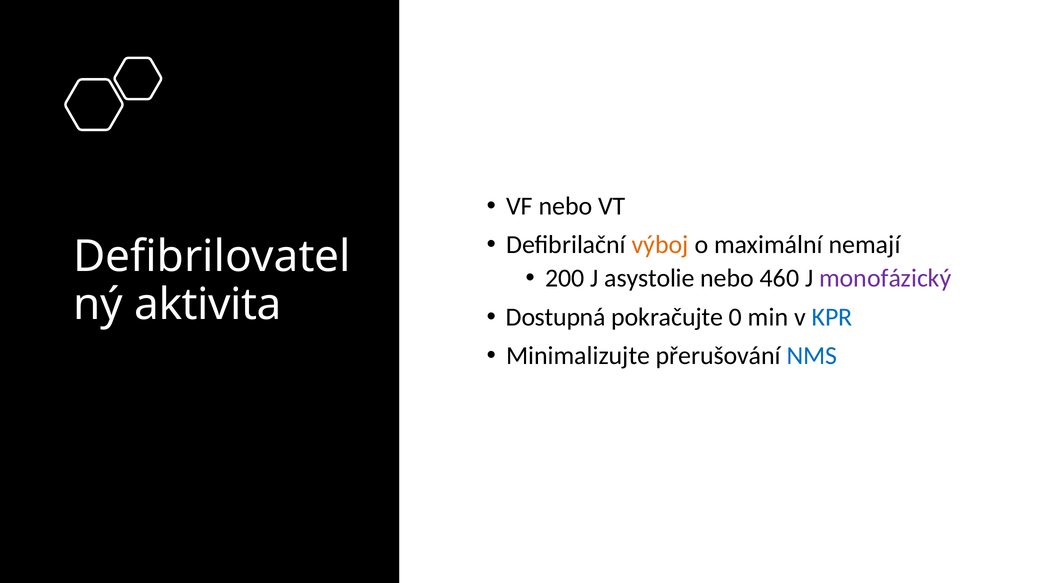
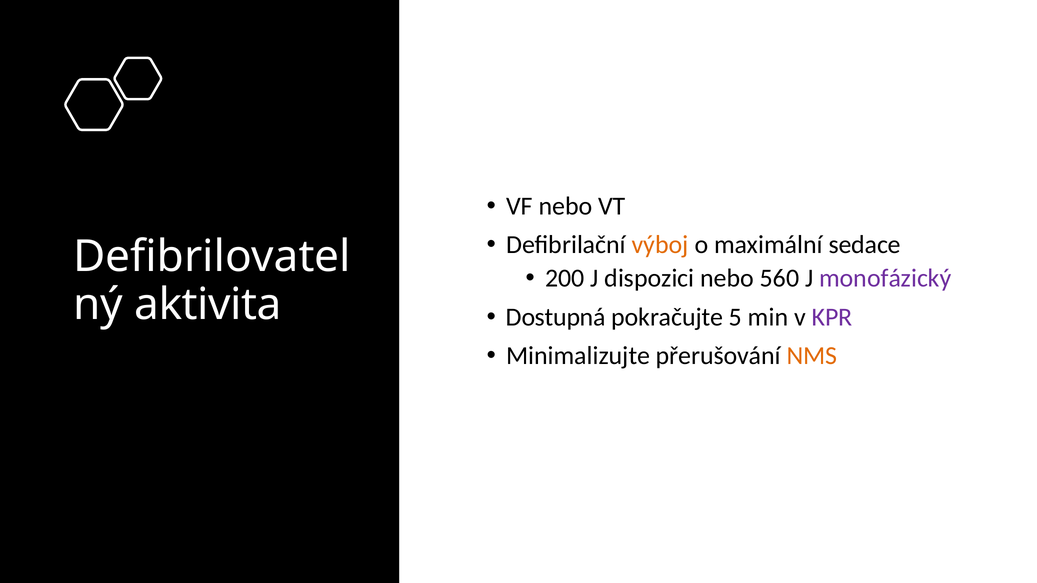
nemají: nemají -> sedace
asystolie: asystolie -> dispozici
460: 460 -> 560
0: 0 -> 5
KPR colour: blue -> purple
NMS colour: blue -> orange
